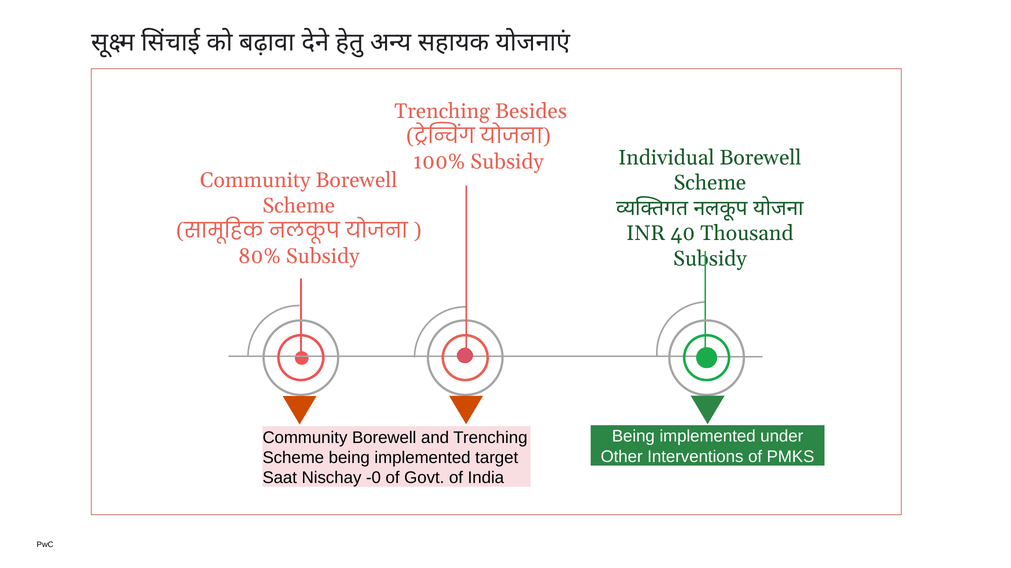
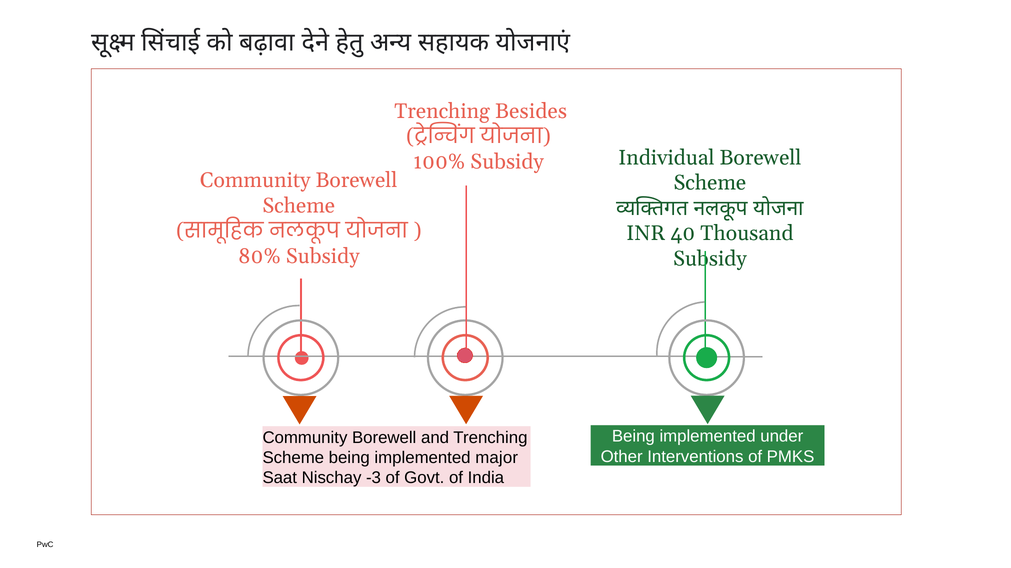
target: target -> major
-0: -0 -> -3
